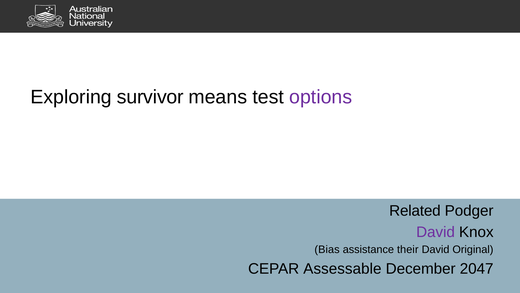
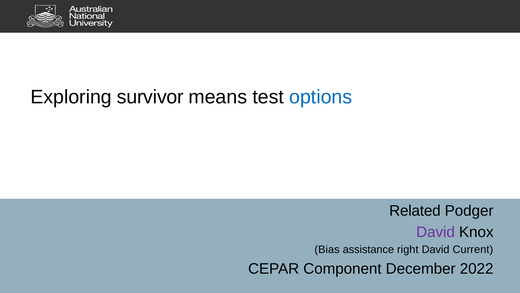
options colour: purple -> blue
their: their -> right
Original: Original -> Current
Assessable: Assessable -> Component
2047: 2047 -> 2022
